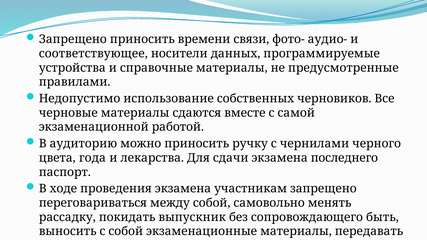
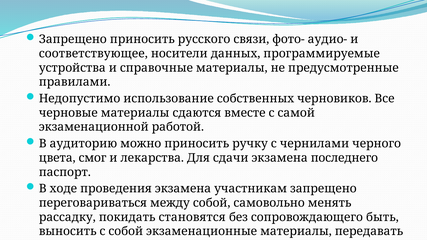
времени: времени -> русского
года: года -> смог
выпускник: выпускник -> становятся
